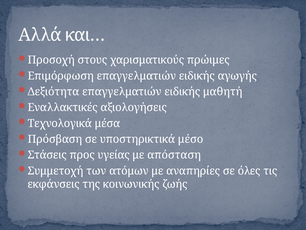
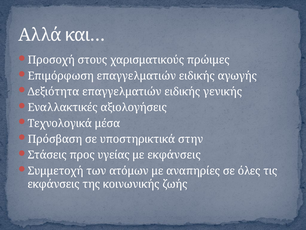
μαθητή: μαθητή -> γενικής
μέσο: μέσο -> στην
με απόσταση: απόσταση -> εκφάνσεις
